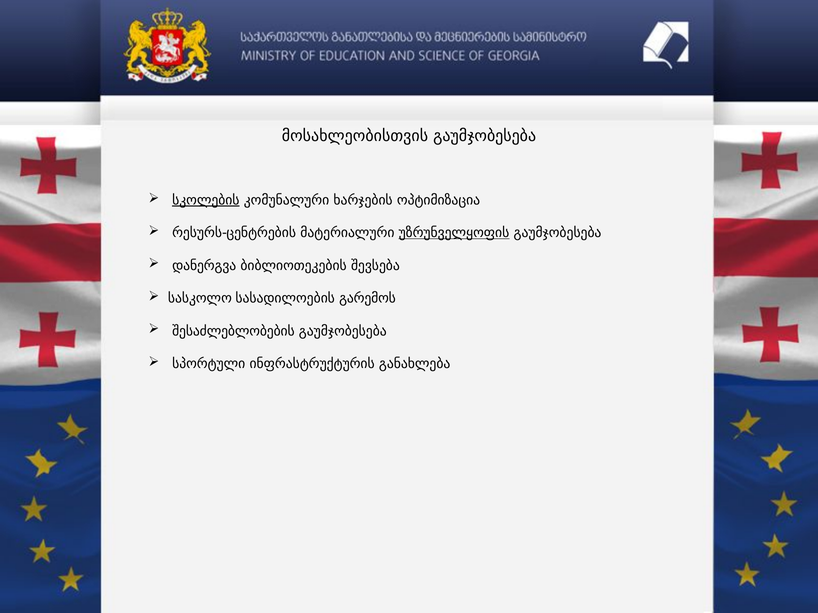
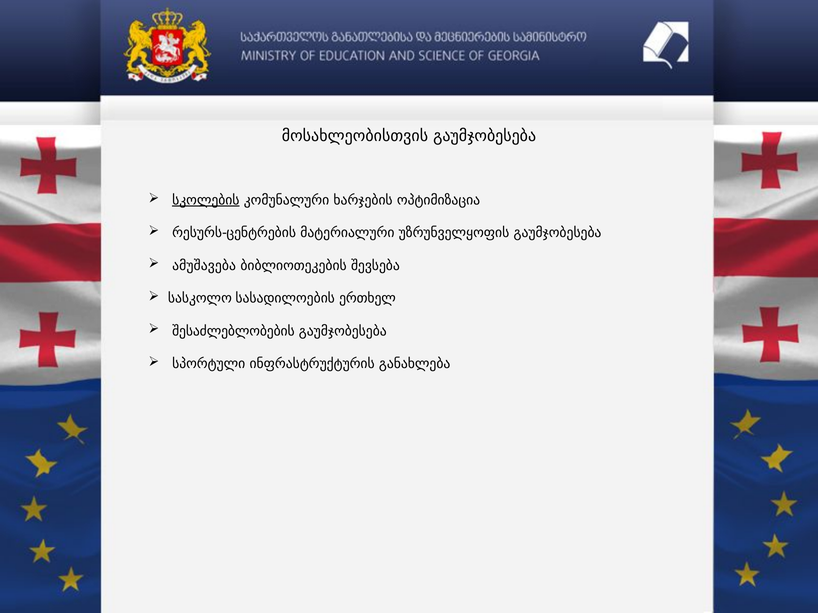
უზრუნველყოფის underline: present -> none
დანერგვა: დანერგვა -> ამუშავება
გარემოს: გარემოს -> ერთხელ
